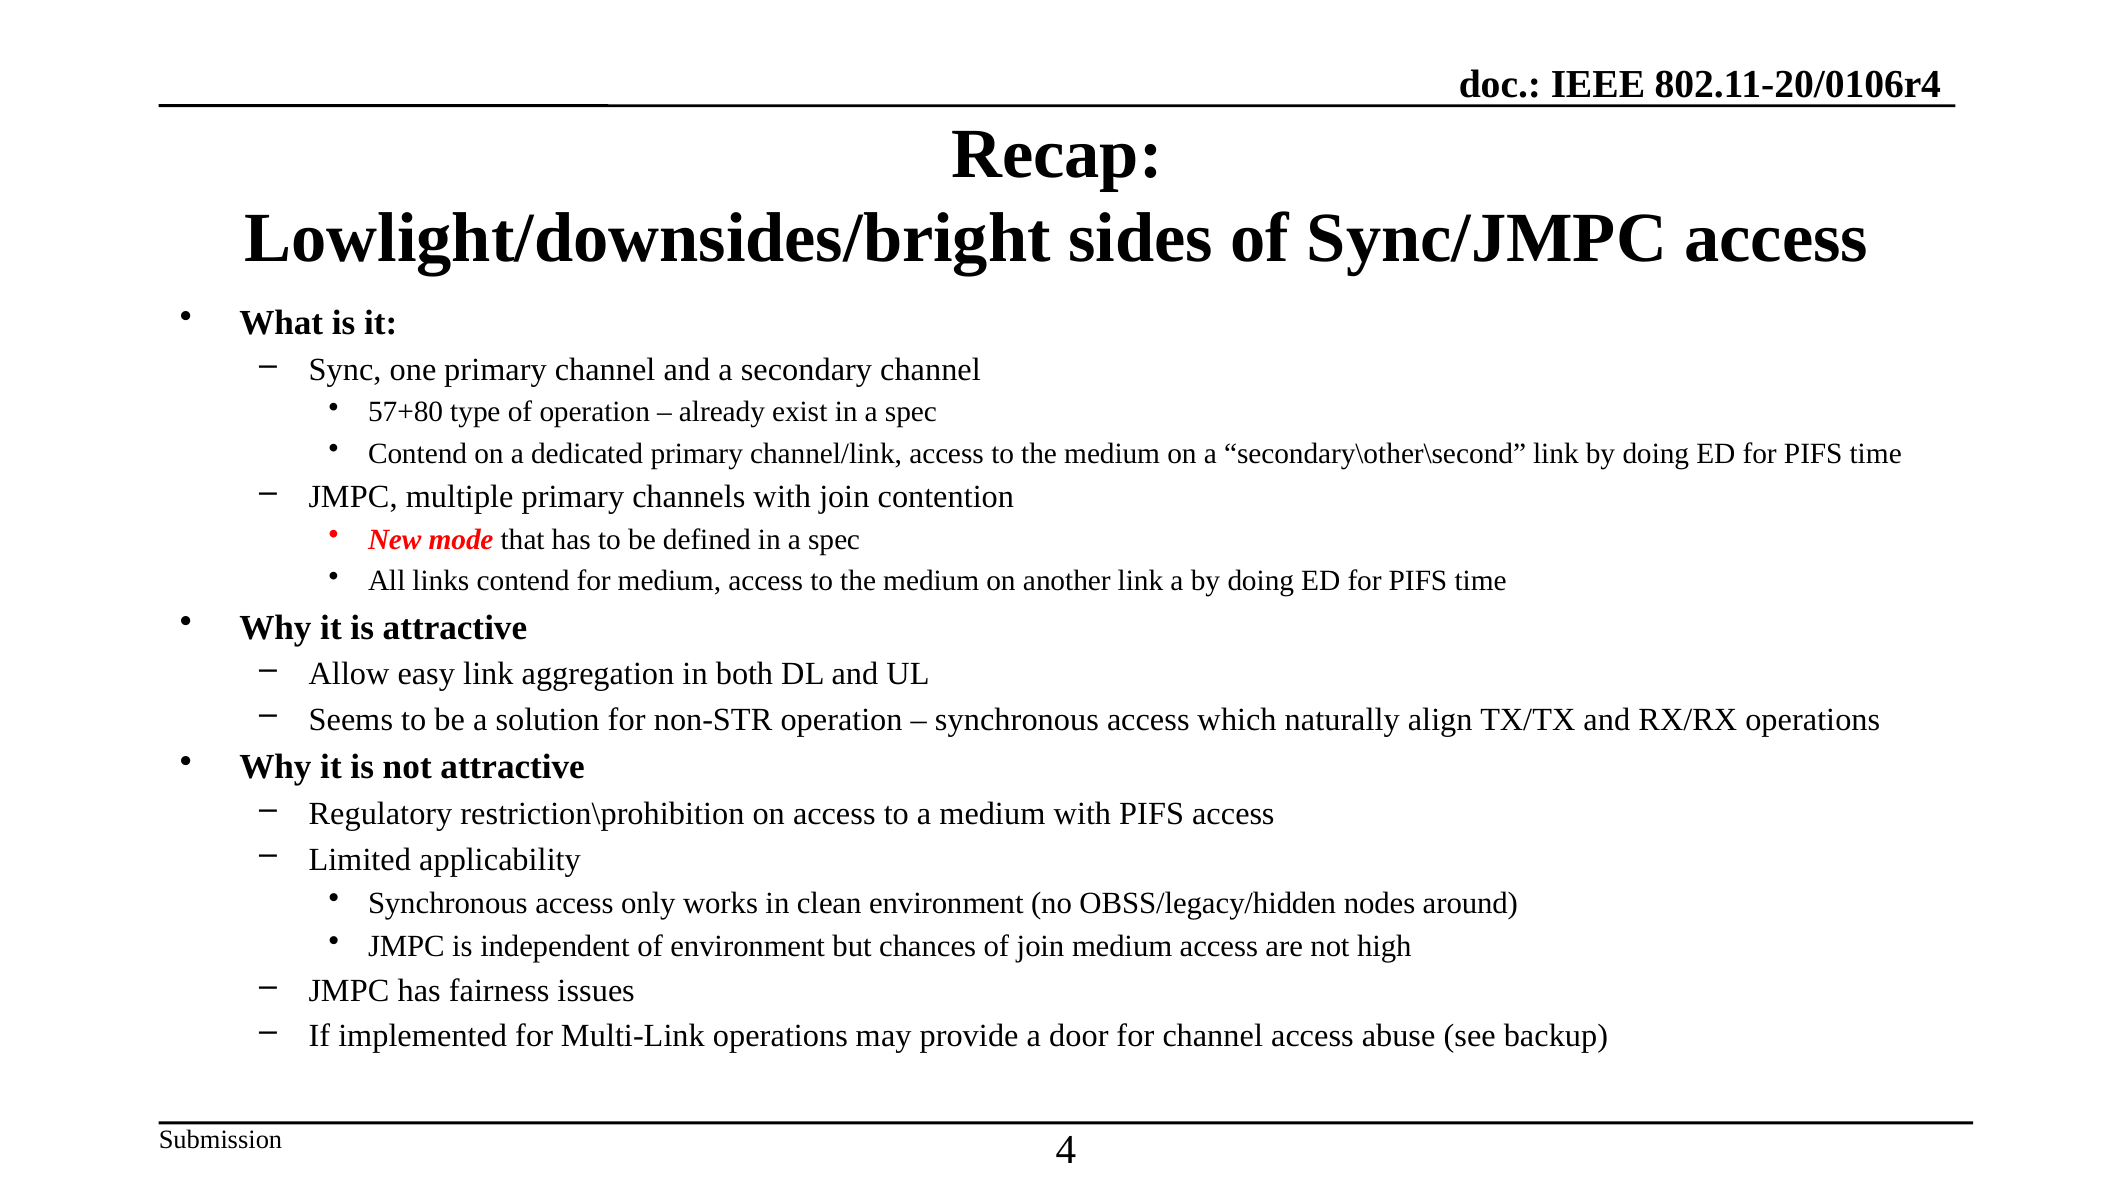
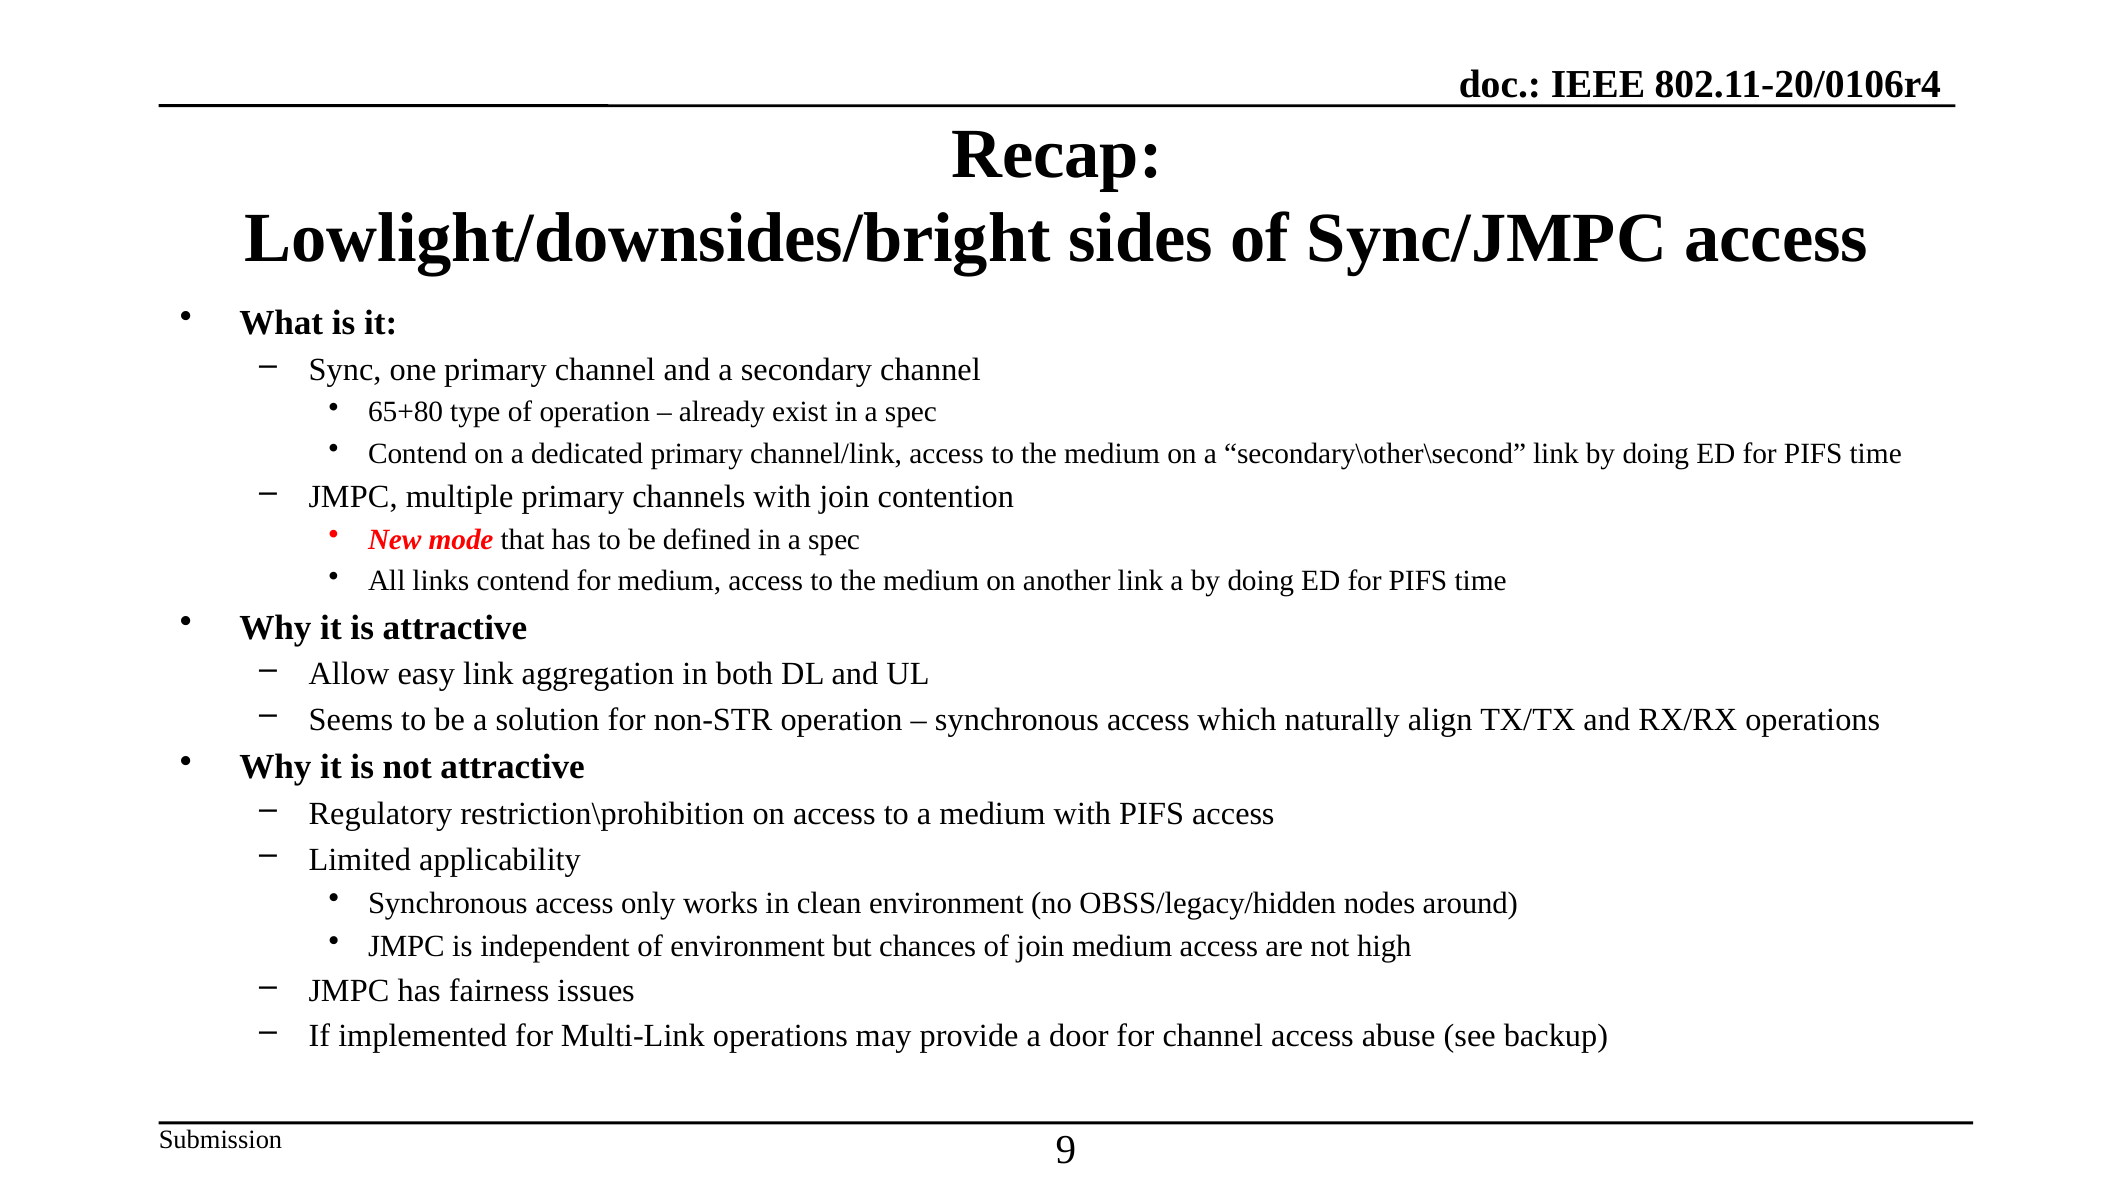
57+80: 57+80 -> 65+80
4: 4 -> 9
